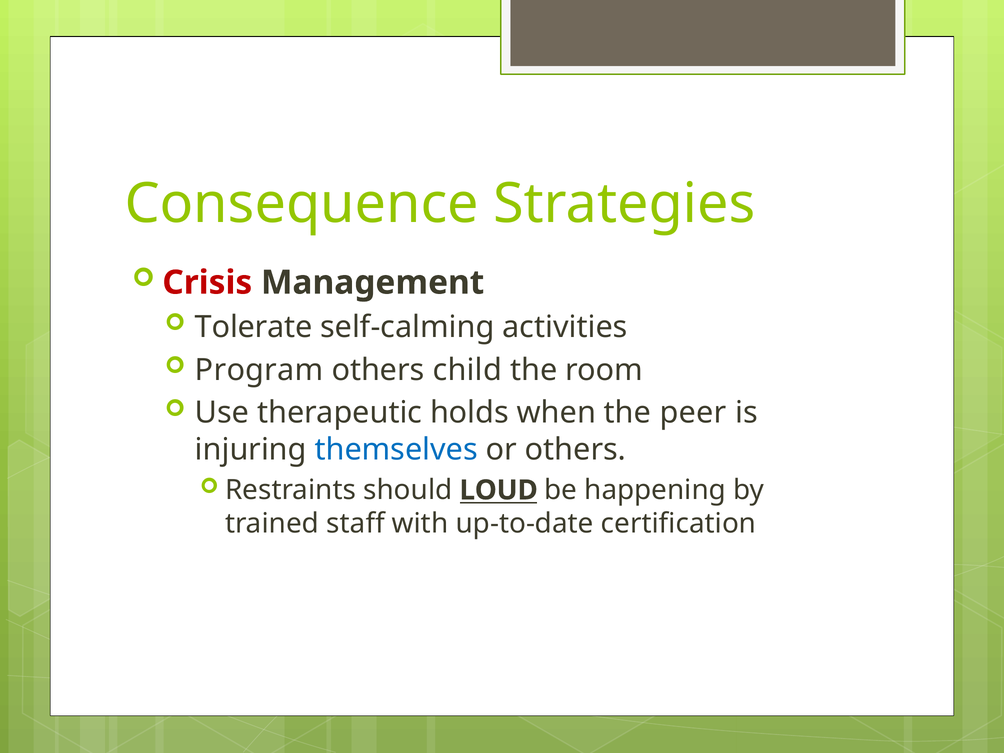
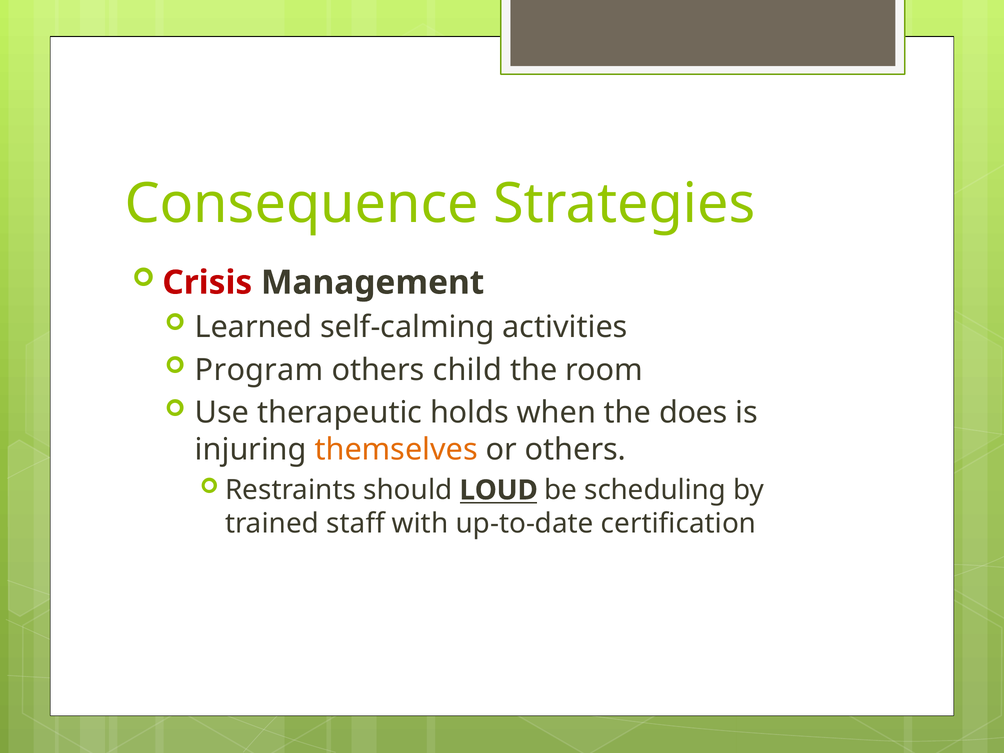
Tolerate: Tolerate -> Learned
peer: peer -> does
themselves colour: blue -> orange
happening: happening -> scheduling
